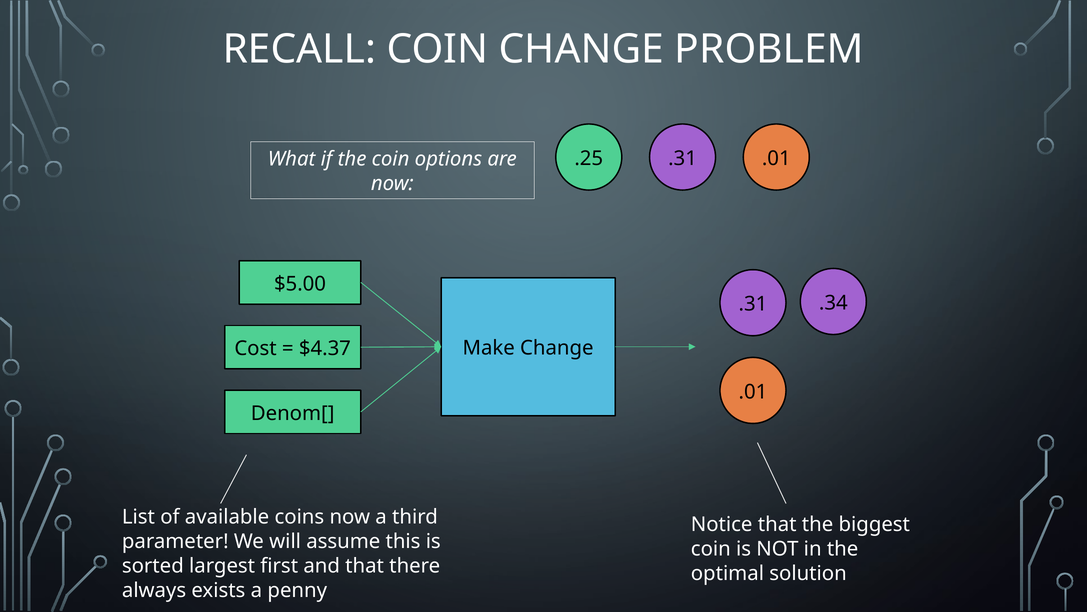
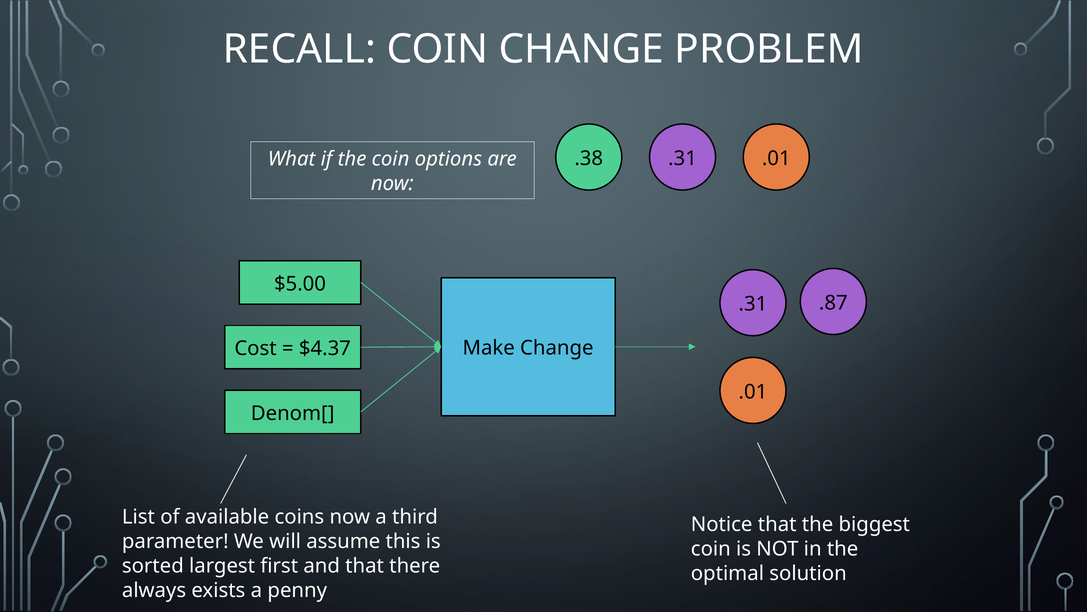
.25: .25 -> .38
.34: .34 -> .87
